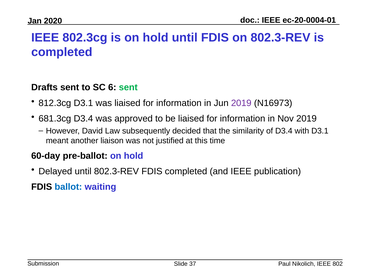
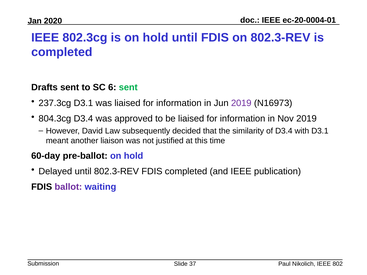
812.3cg: 812.3cg -> 237.3cg
681.3cg: 681.3cg -> 804.3cg
ballot colour: blue -> purple
